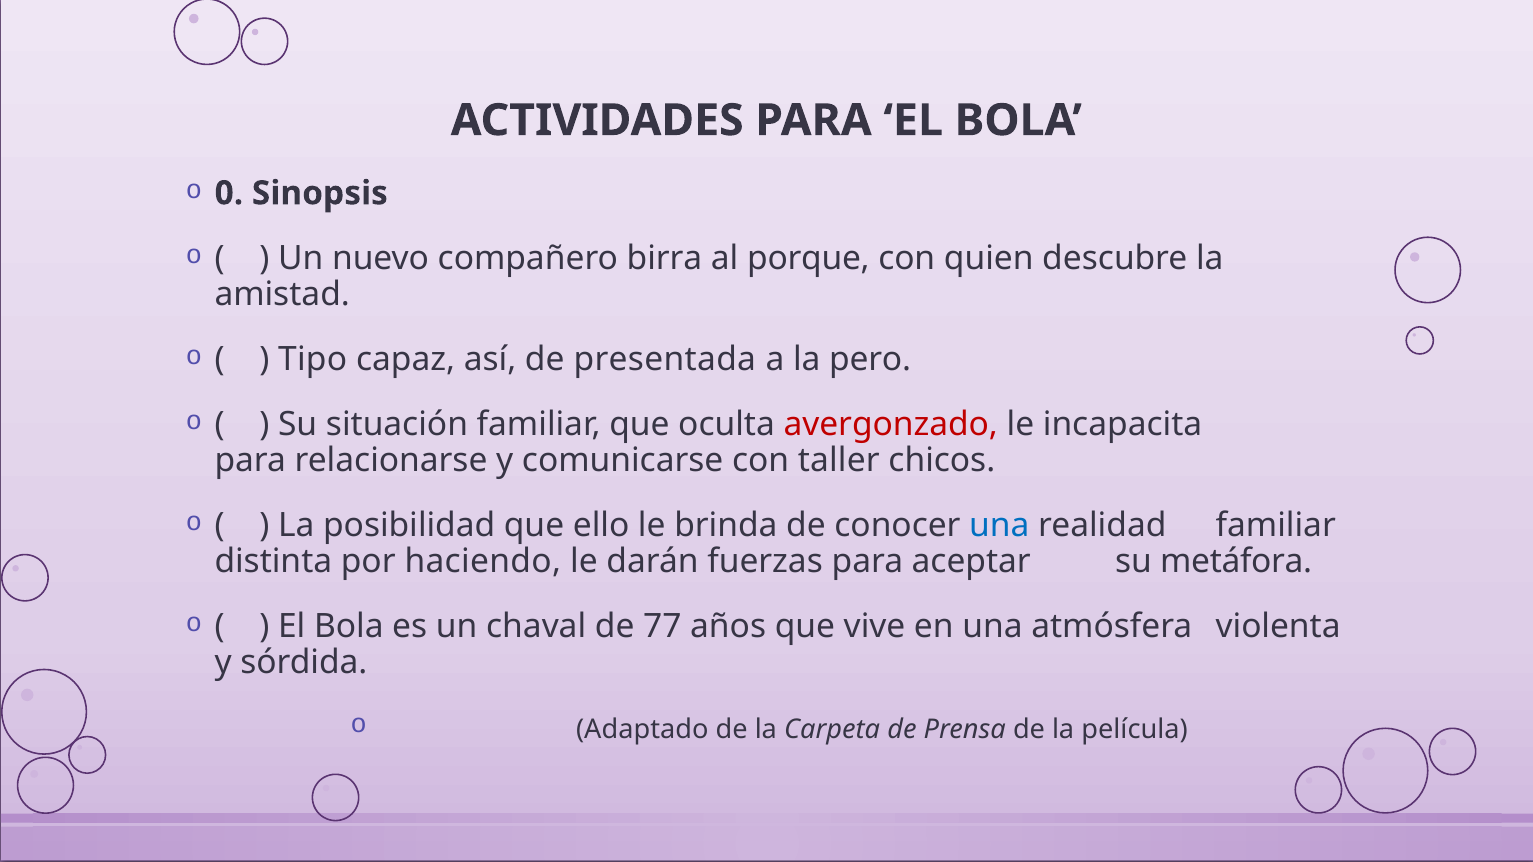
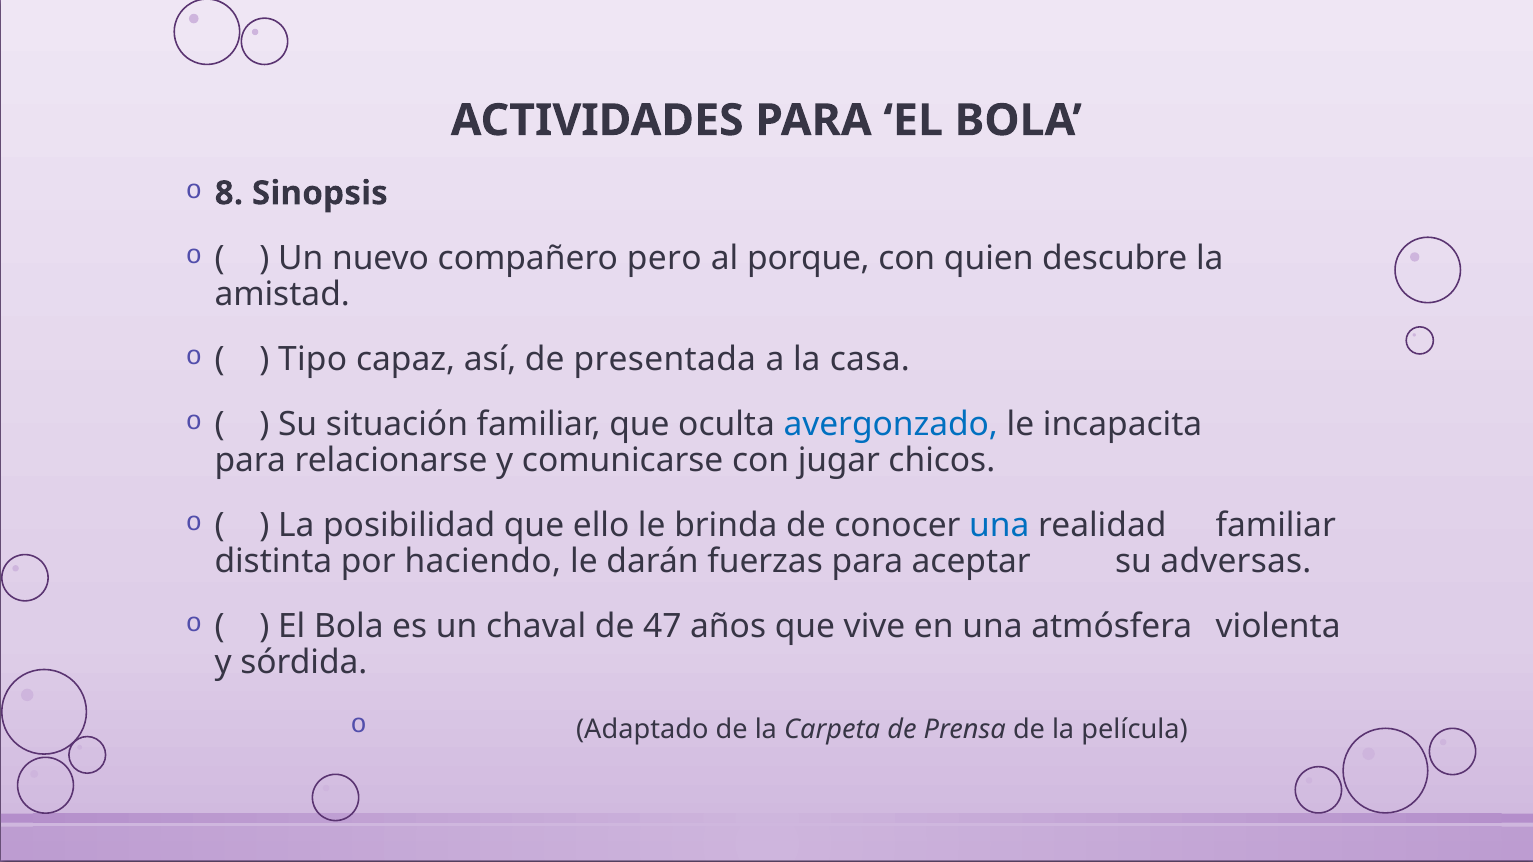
0: 0 -> 8
birra: birra -> pero
pero: pero -> casa
avergonzado colour: red -> blue
taller: taller -> jugar
metáfora: metáfora -> adversas
77: 77 -> 47
